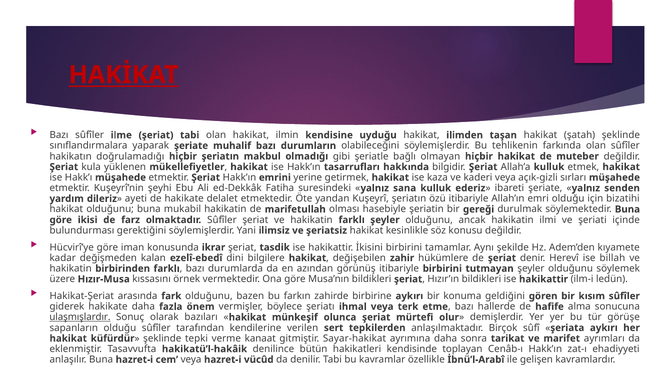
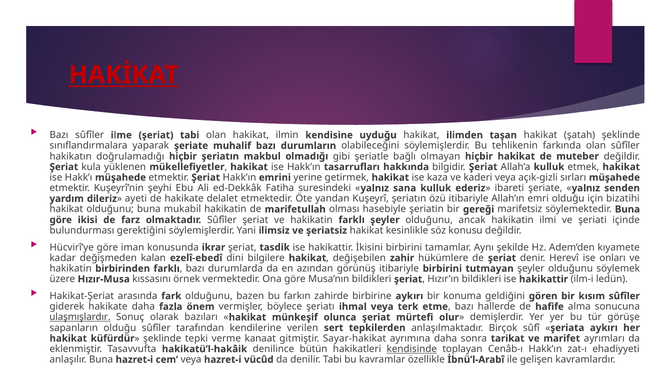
durulmak: durulmak -> marifetsiz
billah: billah -> onları
kendisinde underline: none -> present
